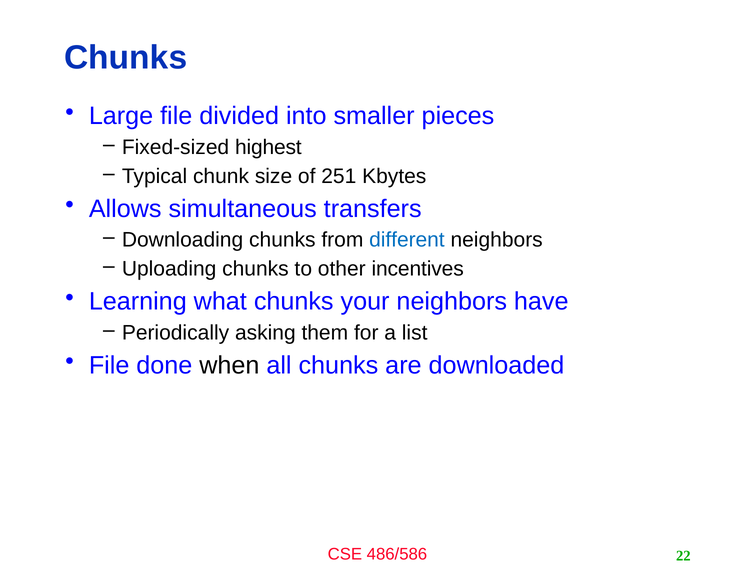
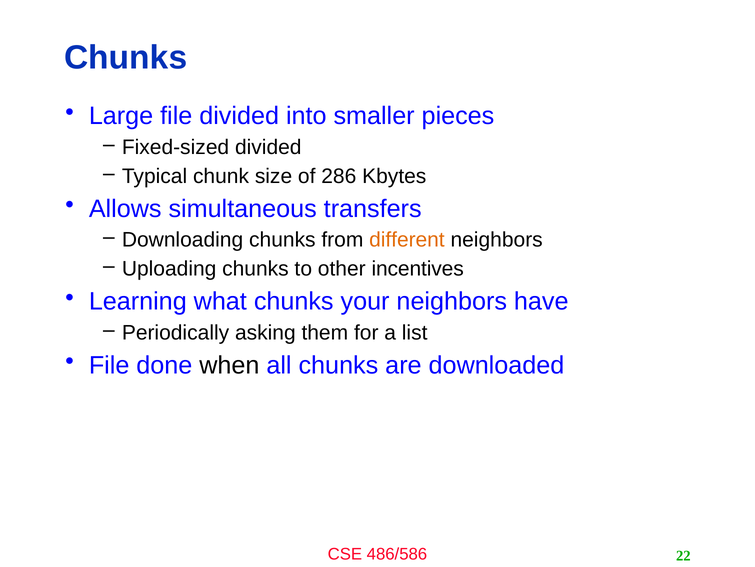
Fixed-sized highest: highest -> divided
251: 251 -> 286
different colour: blue -> orange
